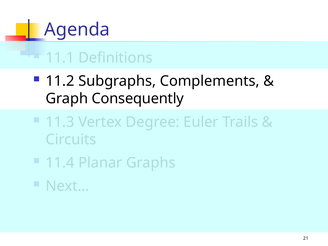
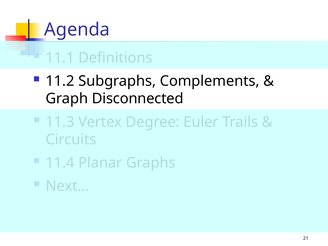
Consequently: Consequently -> Disconnected
